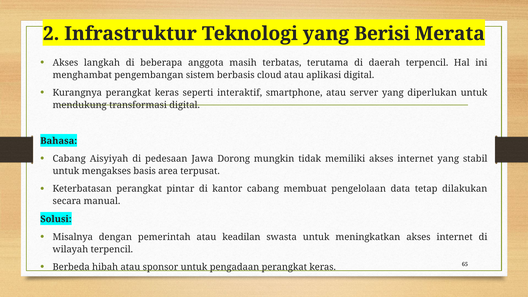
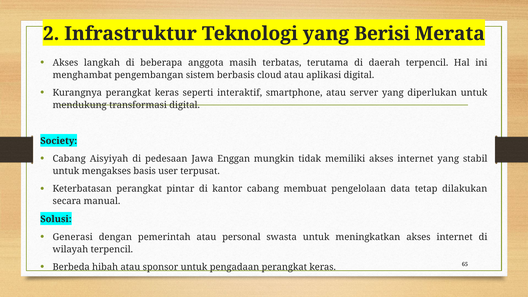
Bahasa: Bahasa -> Society
Dorong: Dorong -> Enggan
area: area -> user
Misalnya: Misalnya -> Generasi
keadilan: keadilan -> personal
